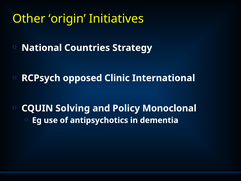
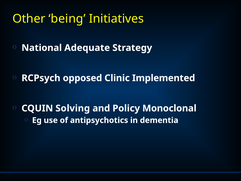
origin: origin -> being
Countries: Countries -> Adequate
International: International -> Implemented
